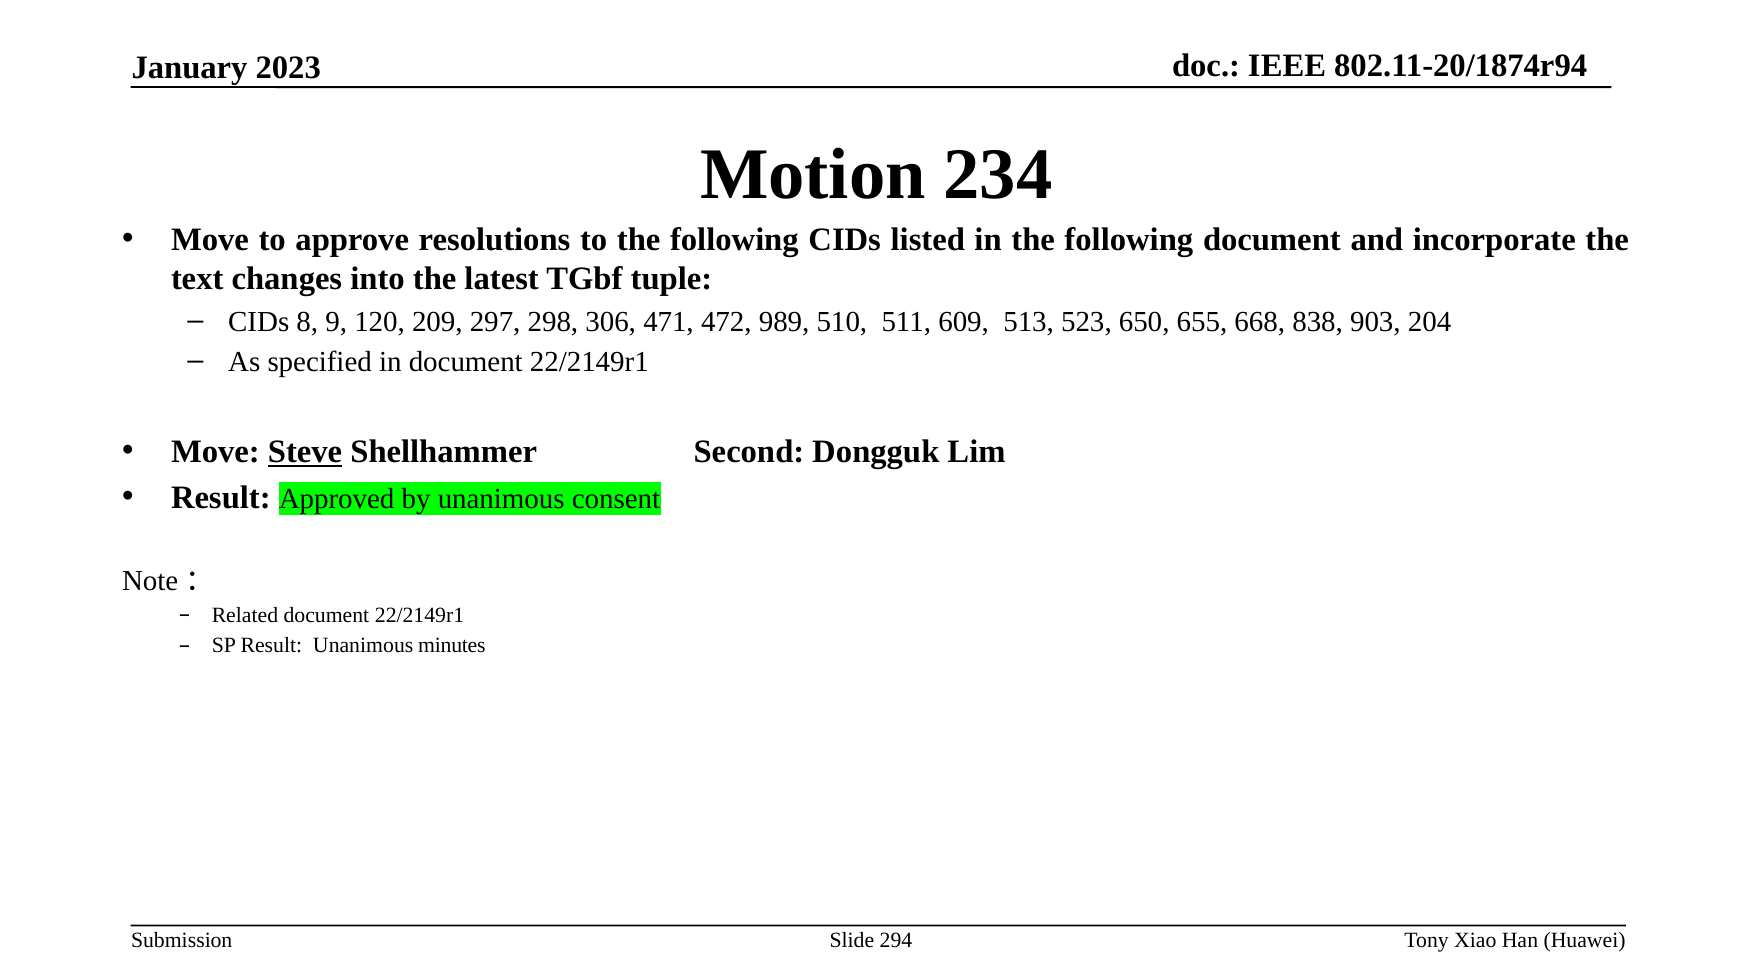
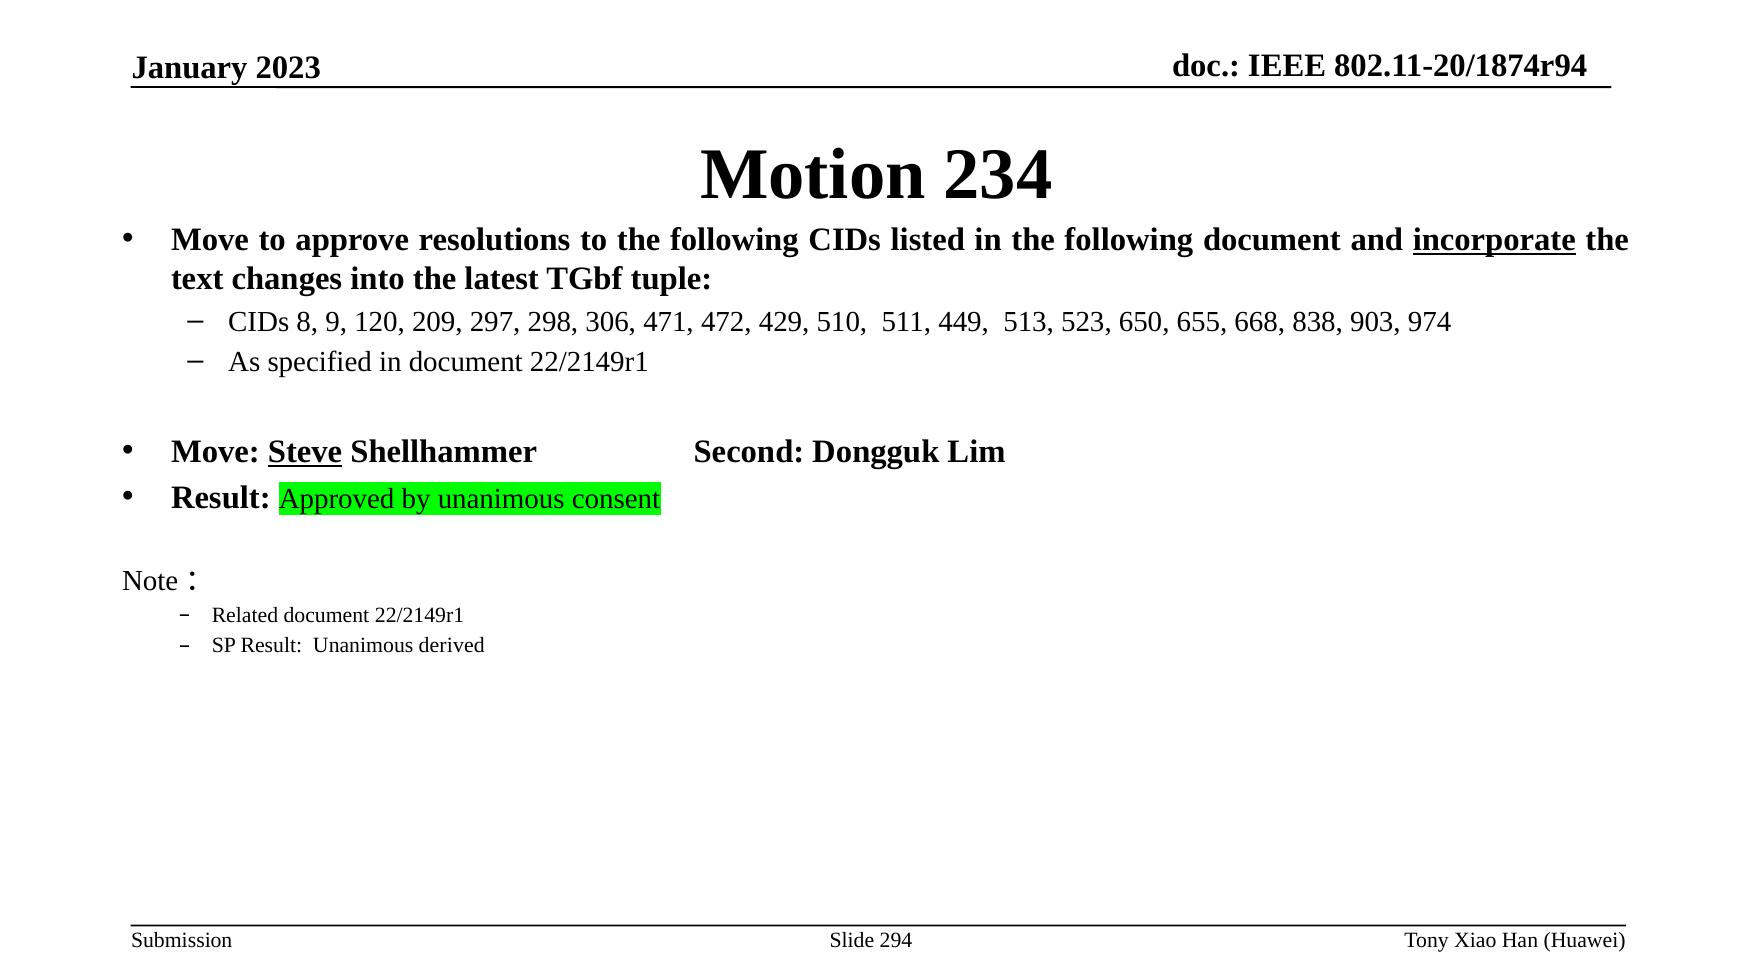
incorporate underline: none -> present
989: 989 -> 429
609: 609 -> 449
204: 204 -> 974
minutes: minutes -> derived
